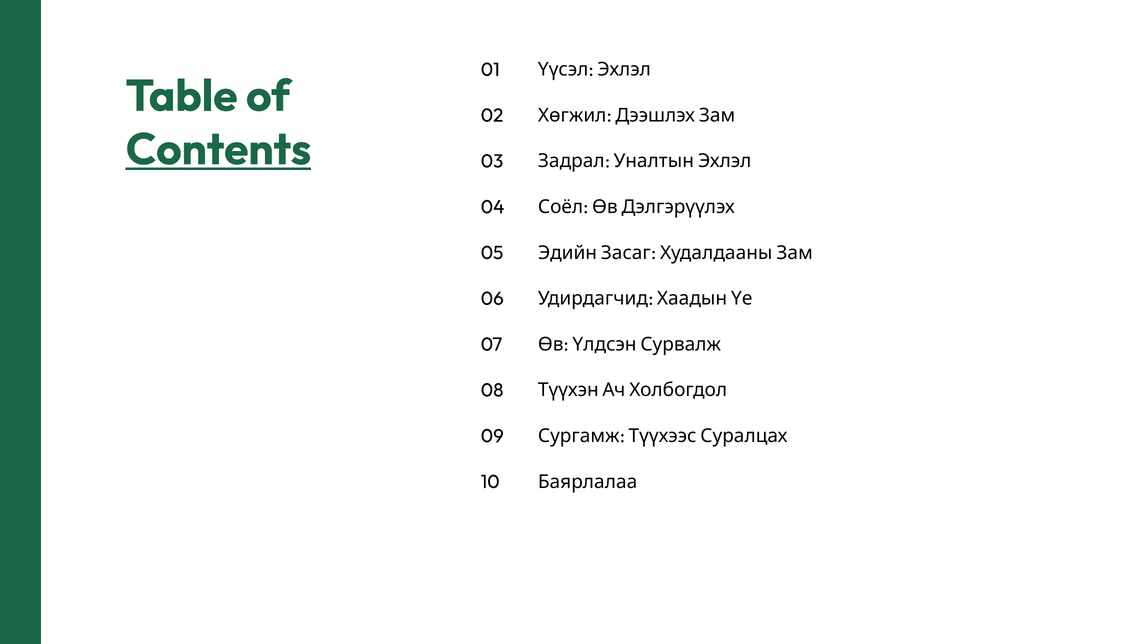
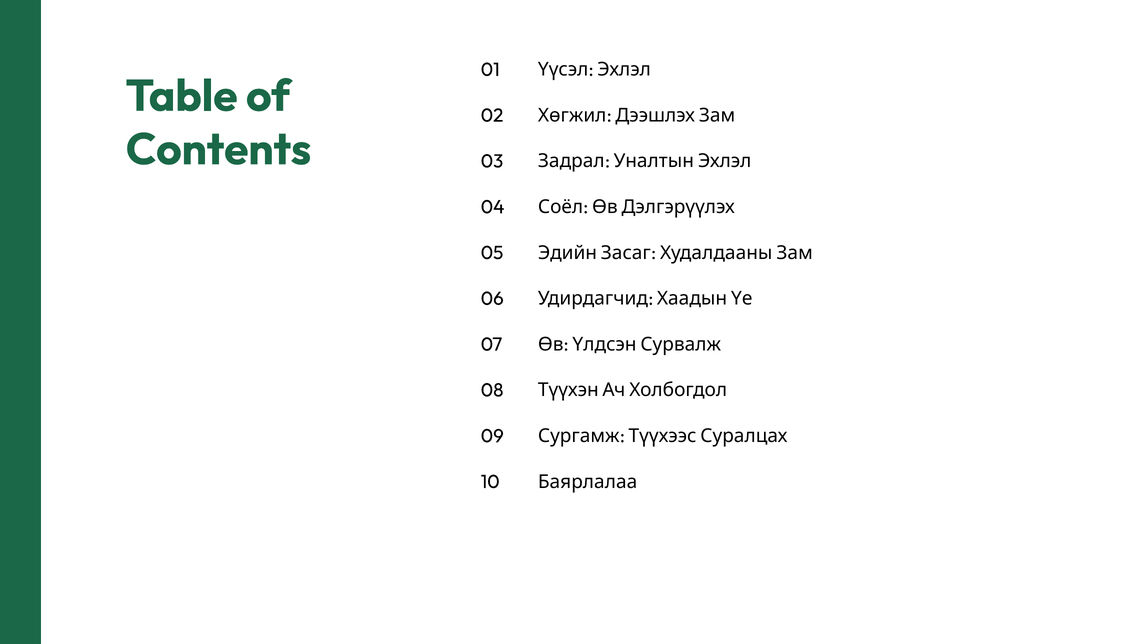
Contents underline: present -> none
